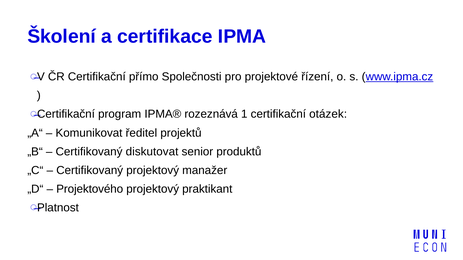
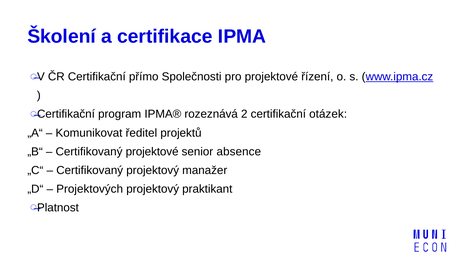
1: 1 -> 2
Certifikovaný diskutovat: diskutovat -> projektové
produktů: produktů -> absence
Projektového: Projektového -> Projektových
